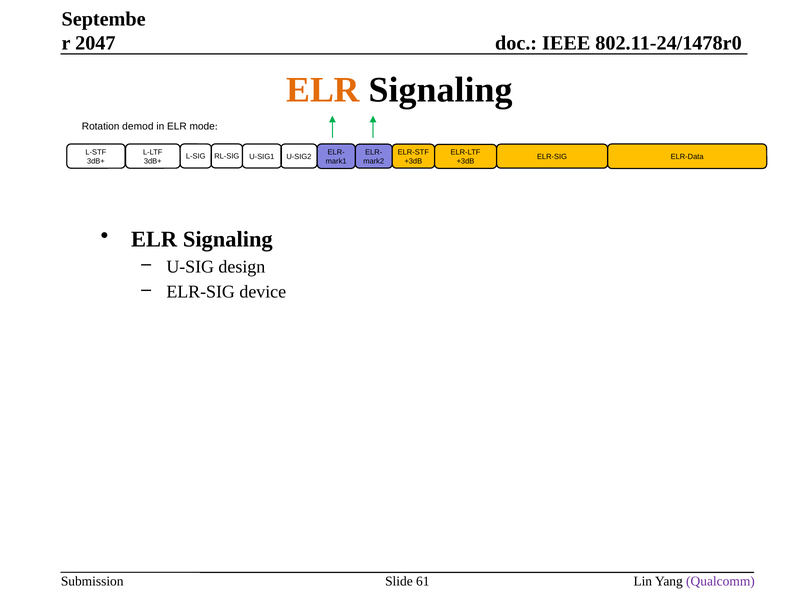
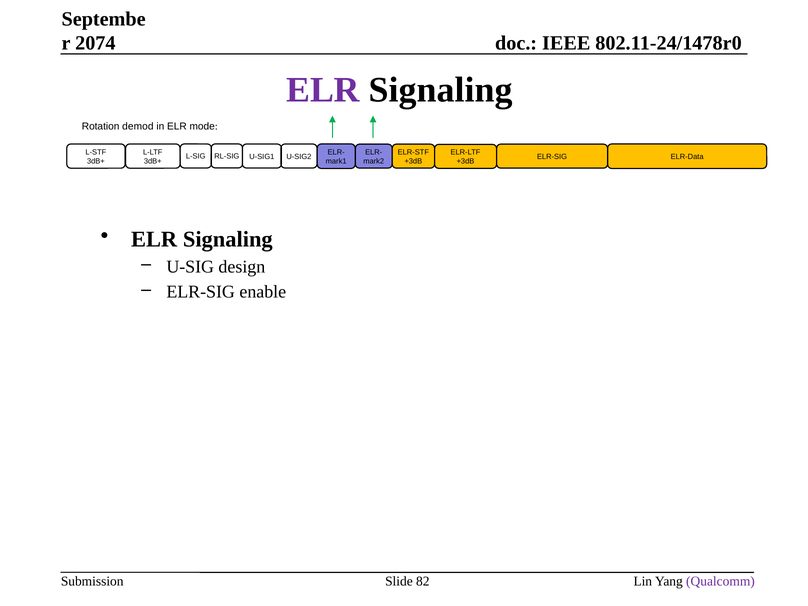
2047: 2047 -> 2074
ELR at (323, 90) colour: orange -> purple
device: device -> enable
61: 61 -> 82
